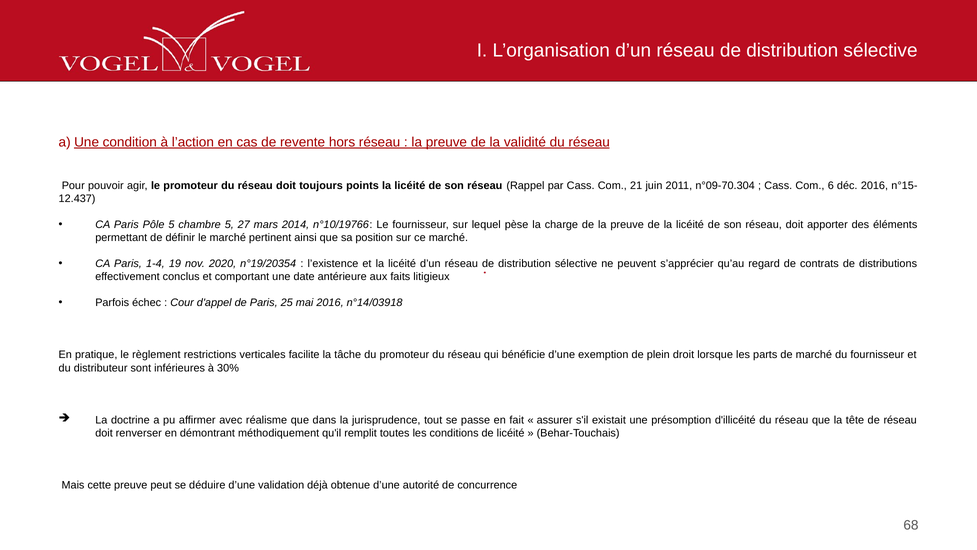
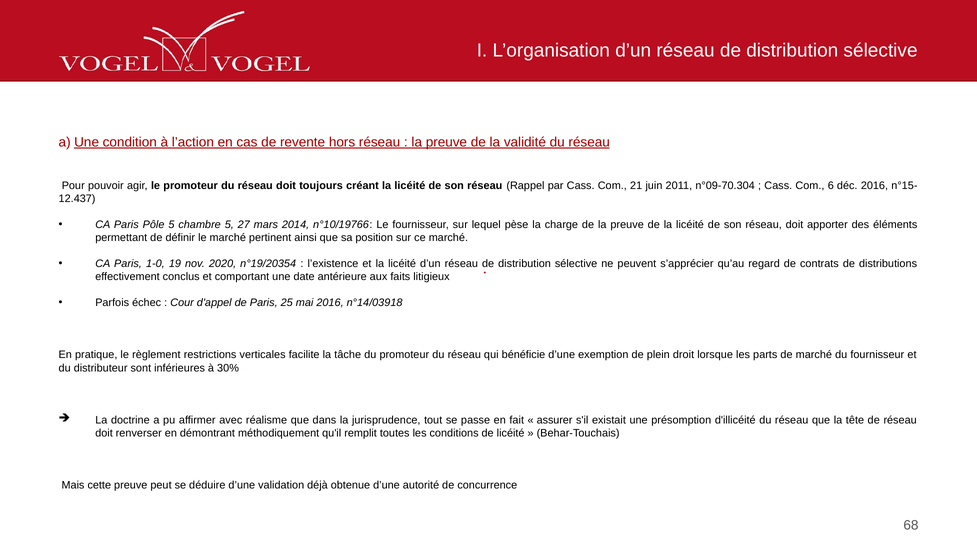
points: points -> créant
1-4: 1-4 -> 1-0
